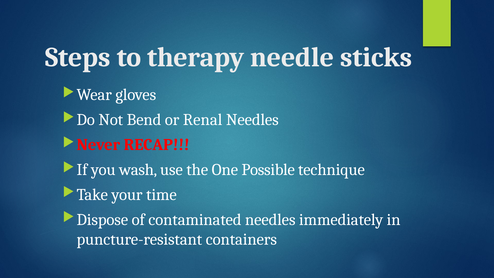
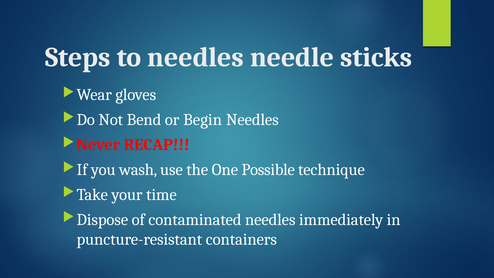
to therapy: therapy -> needles
Renal: Renal -> Begin
